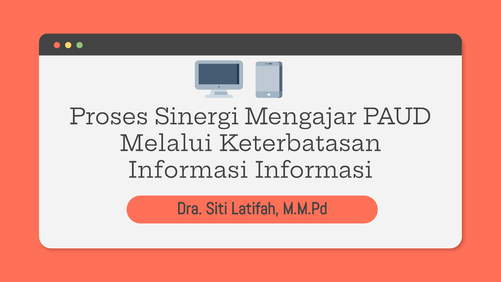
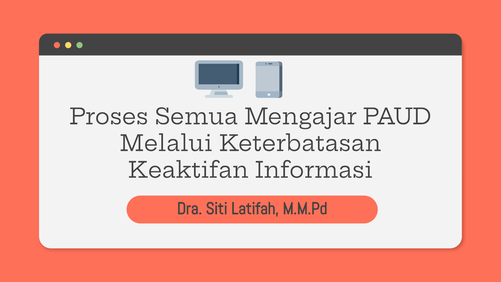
Sinergi: Sinergi -> Semua
Informasi at (188, 170): Informasi -> Keaktifan
